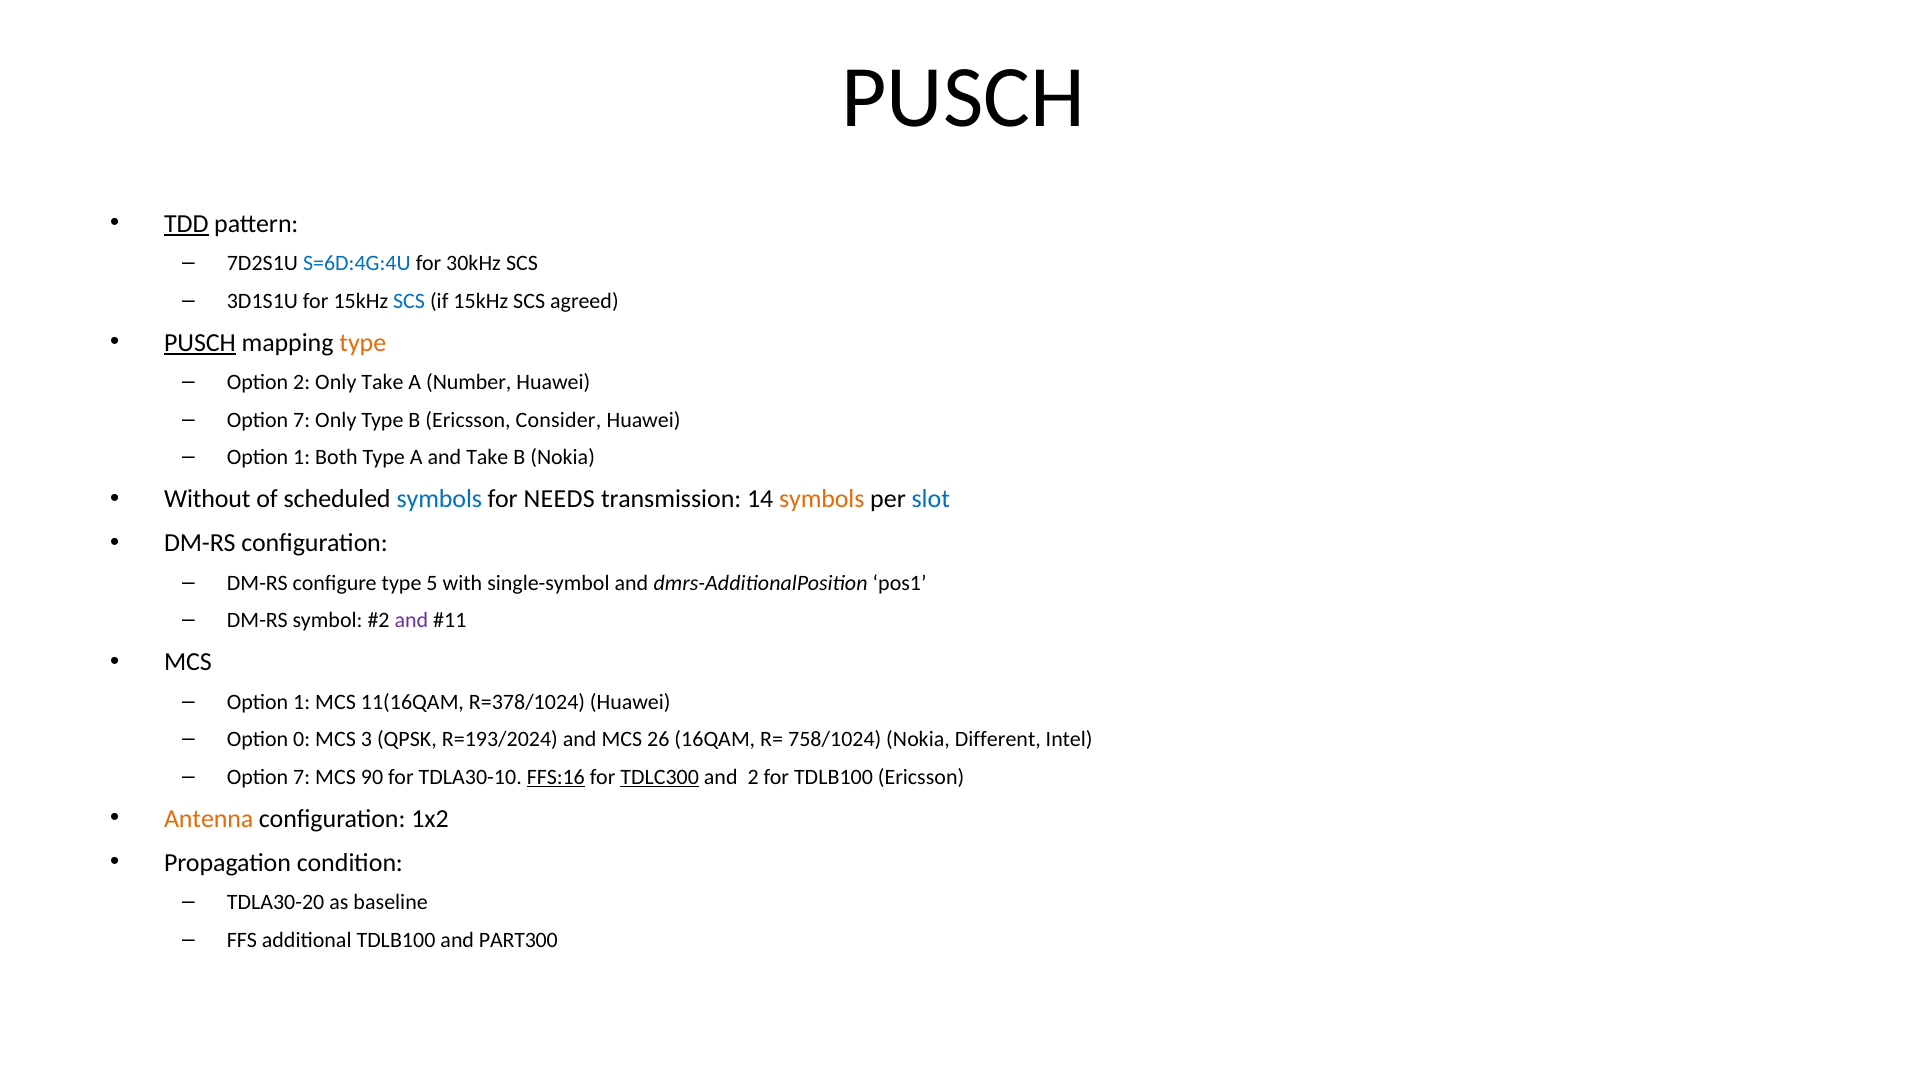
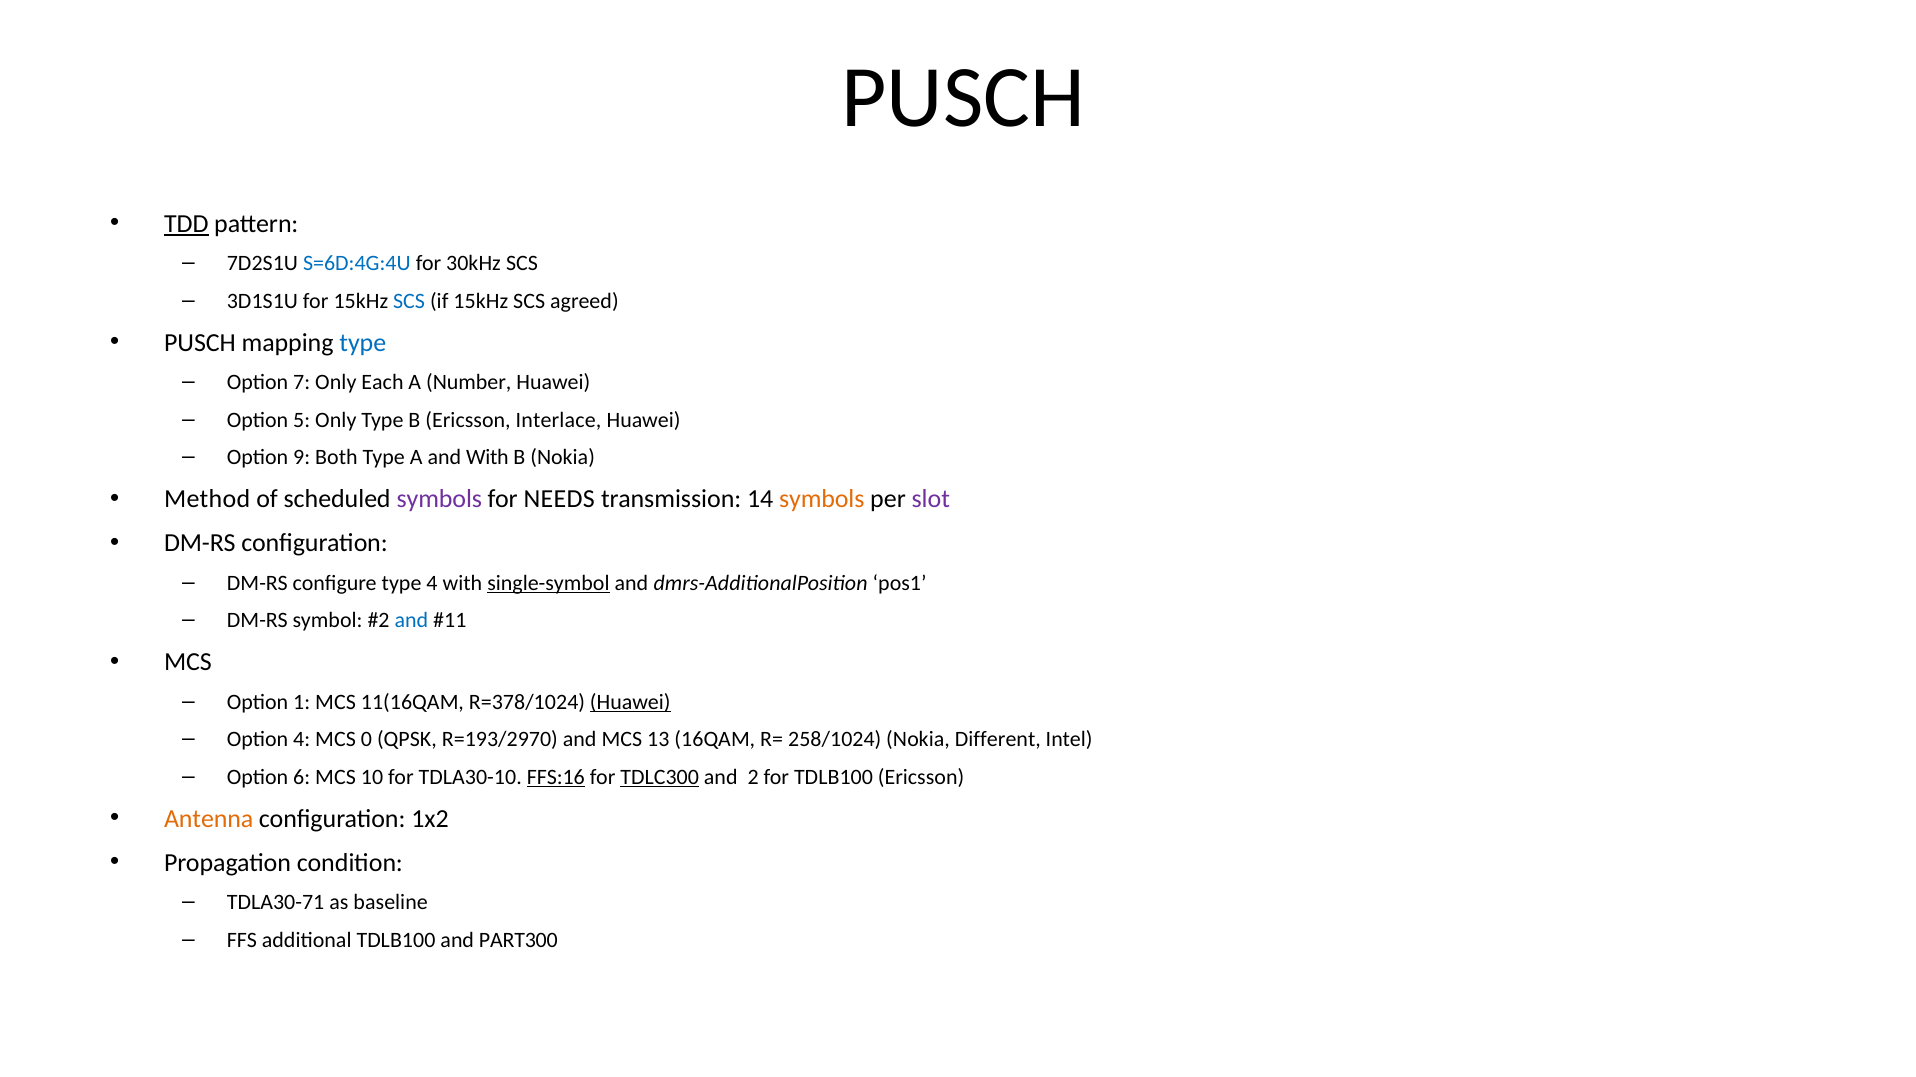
PUSCH at (200, 343) underline: present -> none
type at (363, 343) colour: orange -> blue
Option 2: 2 -> 7
Only Take: Take -> Each
7 at (302, 420): 7 -> 5
Consider: Consider -> Interlace
1 at (302, 458): 1 -> 9
and Take: Take -> With
Without: Without -> Method
symbols at (439, 500) colour: blue -> purple
slot colour: blue -> purple
type 5: 5 -> 4
single-symbol underline: none -> present
and at (411, 621) colour: purple -> blue
Huawei at (630, 702) underline: none -> present
Option 0: 0 -> 4
3: 3 -> 0
R=193/2024: R=193/2024 -> R=193/2970
26: 26 -> 13
758/1024: 758/1024 -> 258/1024
7 at (302, 778): 7 -> 6
90: 90 -> 10
TDLA30-20: TDLA30-20 -> TDLA30-71
